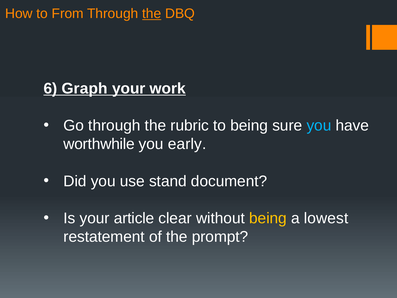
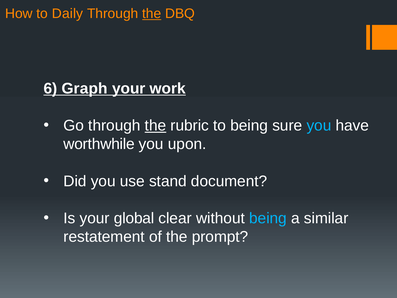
From: From -> Daily
the at (155, 125) underline: none -> present
early: early -> upon
article: article -> global
being at (268, 218) colour: yellow -> light blue
lowest: lowest -> similar
